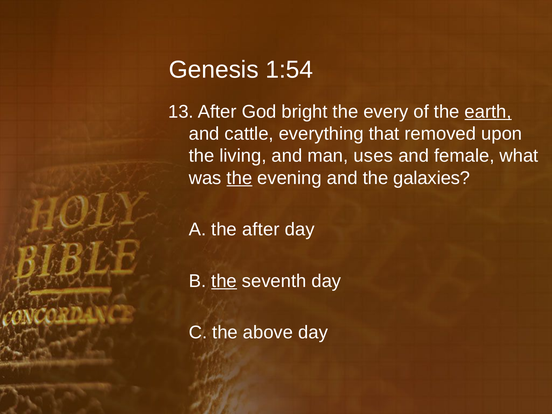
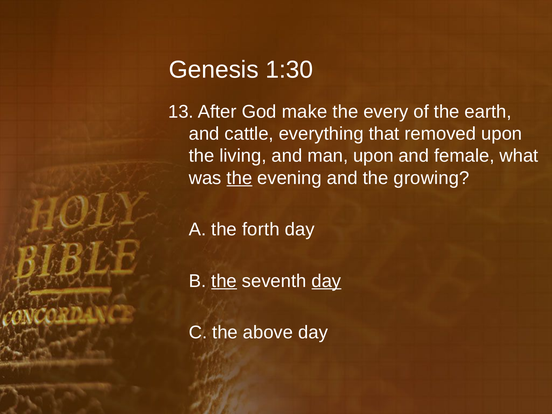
1:54: 1:54 -> 1:30
bright: bright -> make
earth underline: present -> none
man uses: uses -> upon
galaxies: galaxies -> growing
the after: after -> forth
day at (326, 281) underline: none -> present
